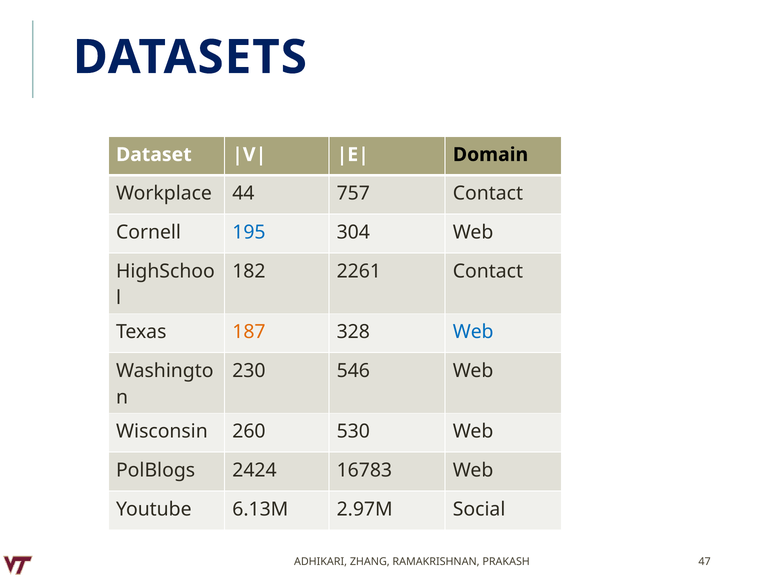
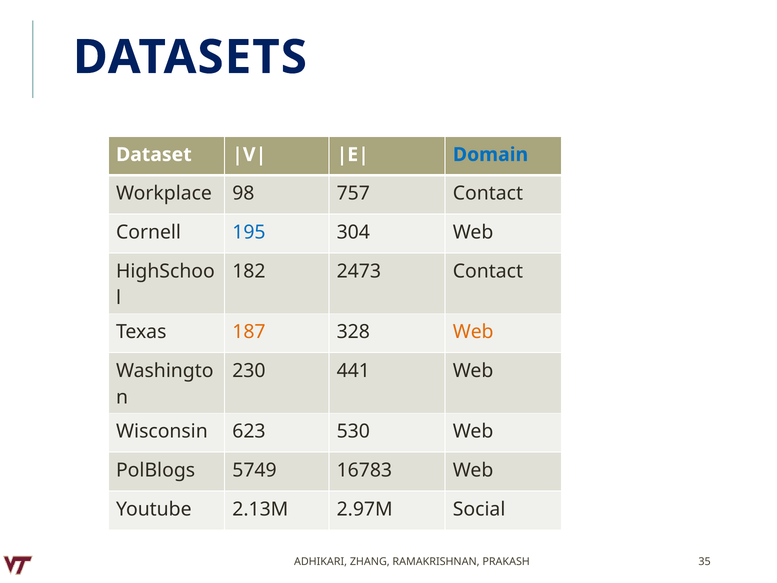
Domain colour: black -> blue
44: 44 -> 98
2261: 2261 -> 2473
Web at (473, 332) colour: blue -> orange
546: 546 -> 441
260: 260 -> 623
2424: 2424 -> 5749
6.13M: 6.13M -> 2.13M
47: 47 -> 35
